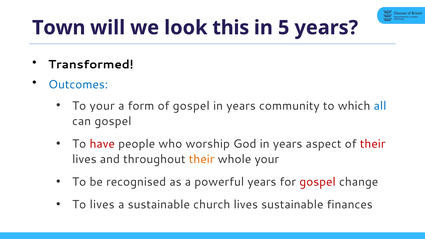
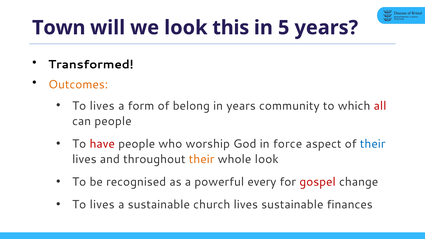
Outcomes colour: blue -> orange
your at (102, 106): your -> lives
of gospel: gospel -> belong
all colour: blue -> red
can gospel: gospel -> people
God in years: years -> force
their at (373, 144) colour: red -> blue
whole your: your -> look
powerful years: years -> every
